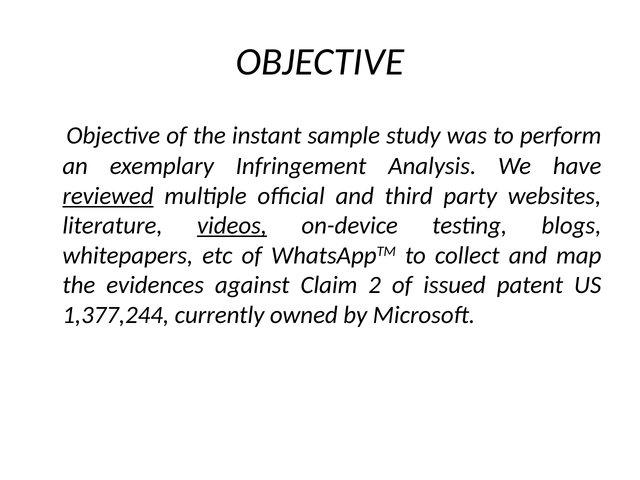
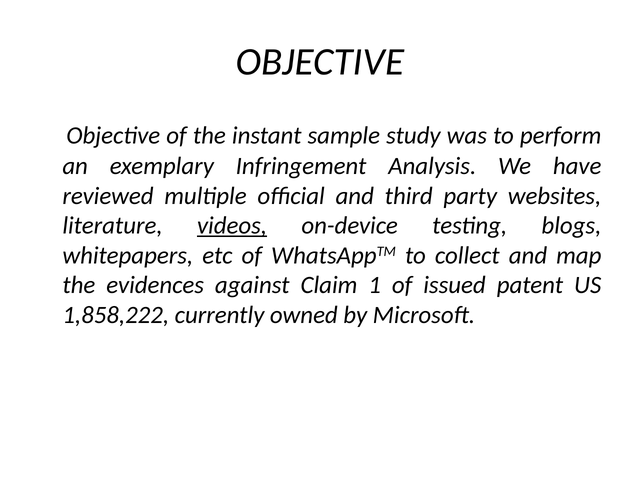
reviewed underline: present -> none
2: 2 -> 1
1,377,244: 1,377,244 -> 1,858,222
